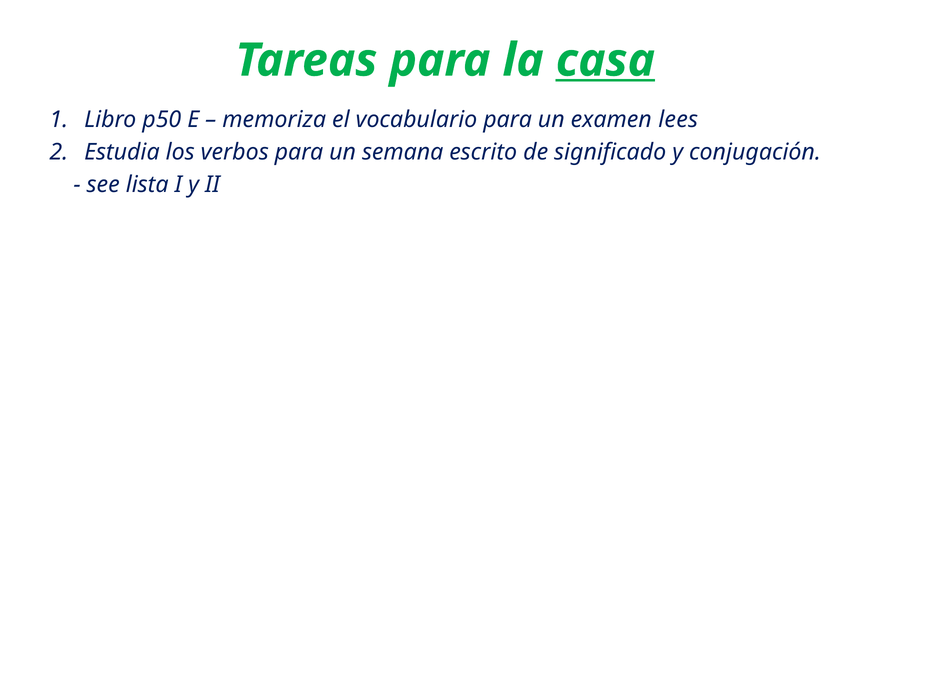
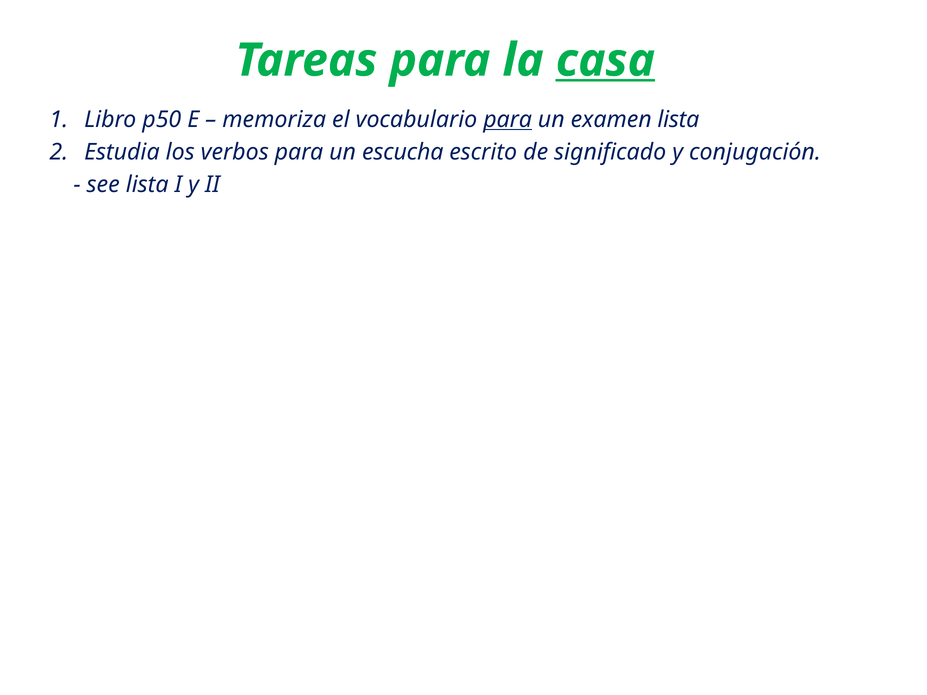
para at (508, 120) underline: none -> present
examen lees: lees -> lista
semana: semana -> escucha
